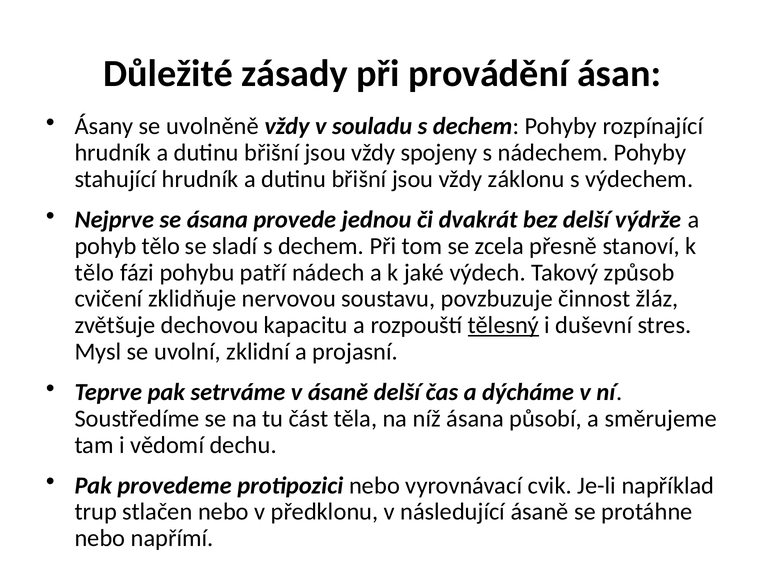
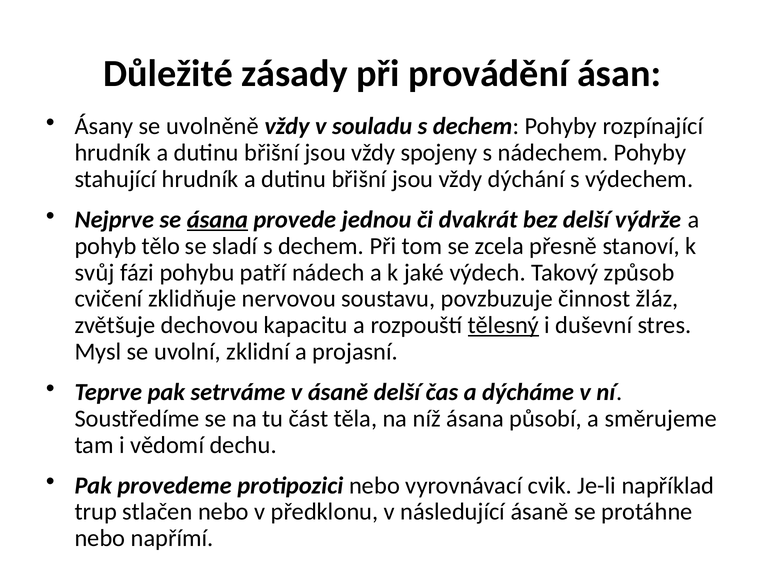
záklonu: záklonu -> dýchání
ásana at (217, 220) underline: none -> present
tělo at (94, 272): tělo -> svůj
